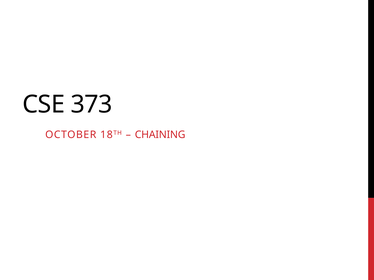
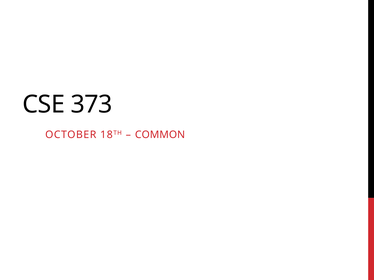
CHAINING: CHAINING -> COMMON
